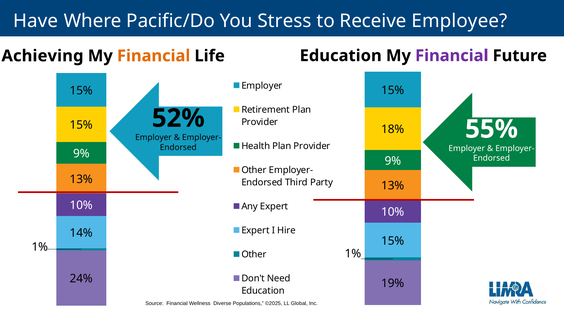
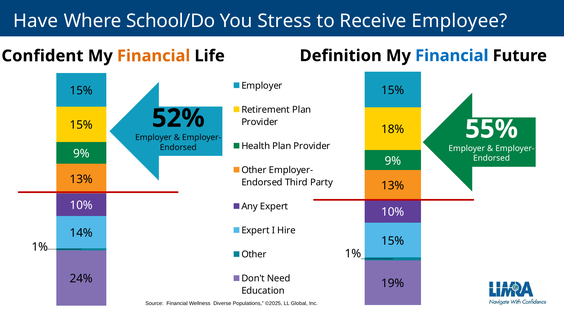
Pacific/Do: Pacific/Do -> School/Do
Achieving: Achieving -> Confident
Life Education: Education -> Definition
Financial at (452, 56) colour: purple -> blue
